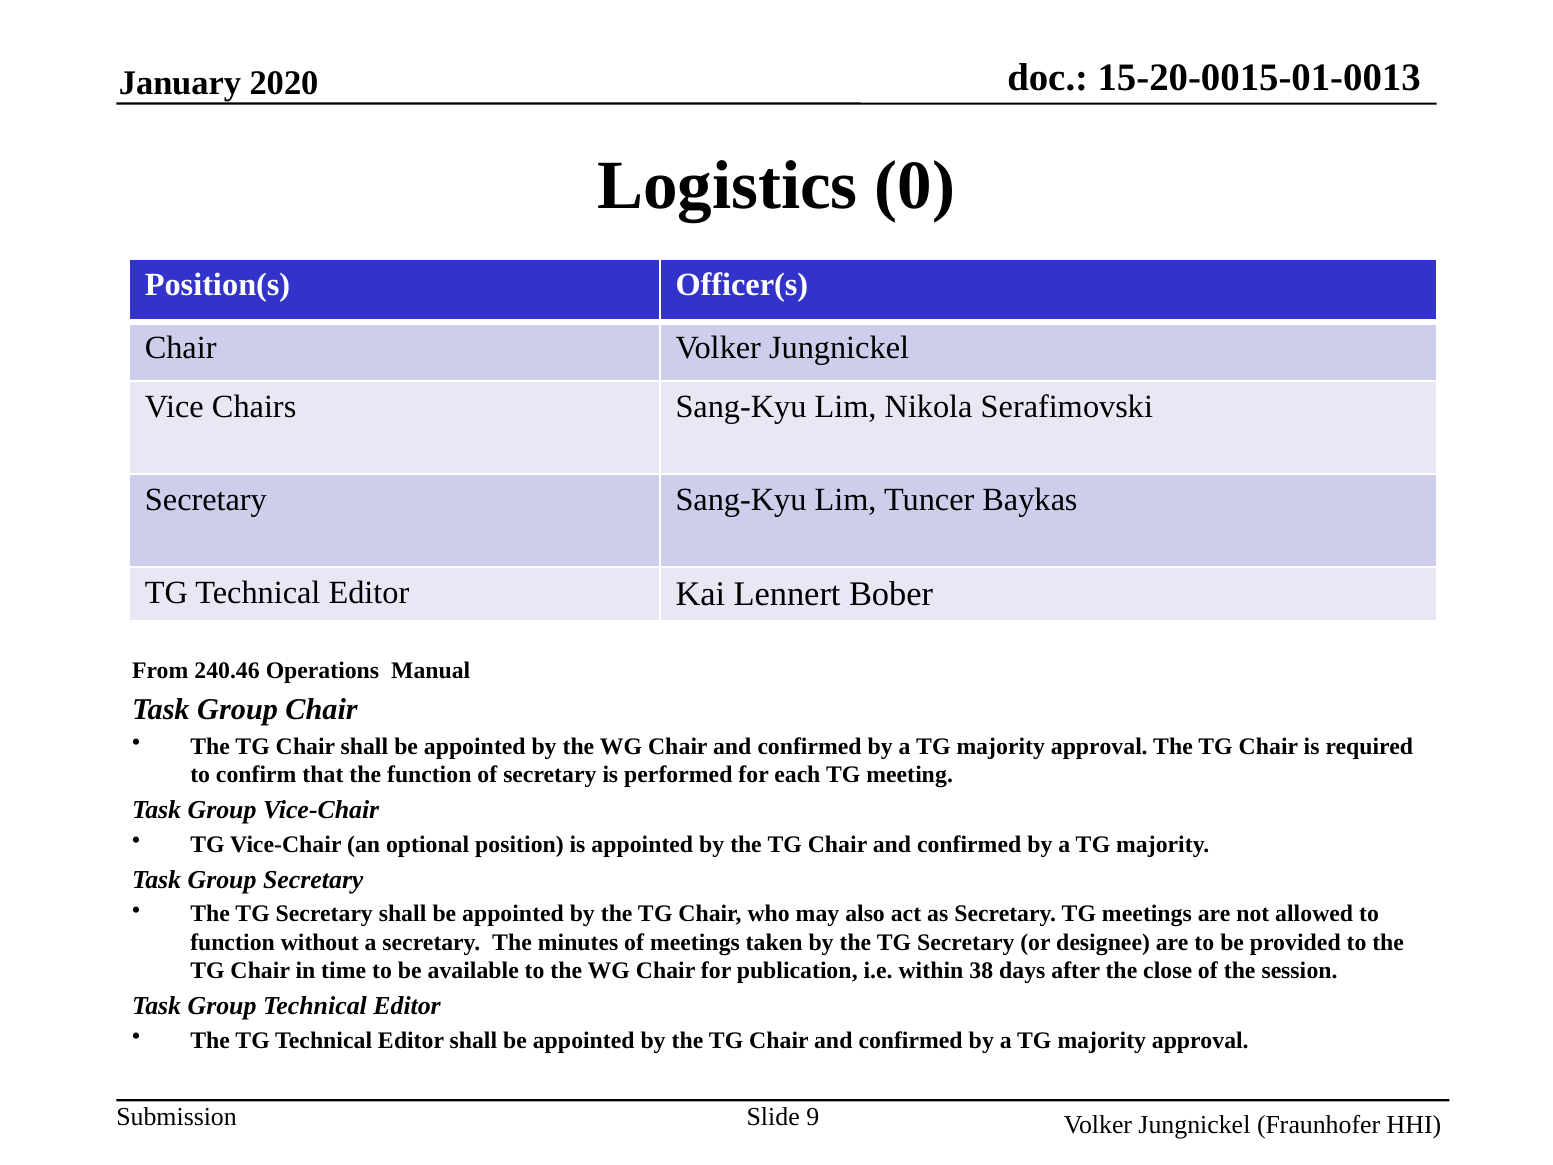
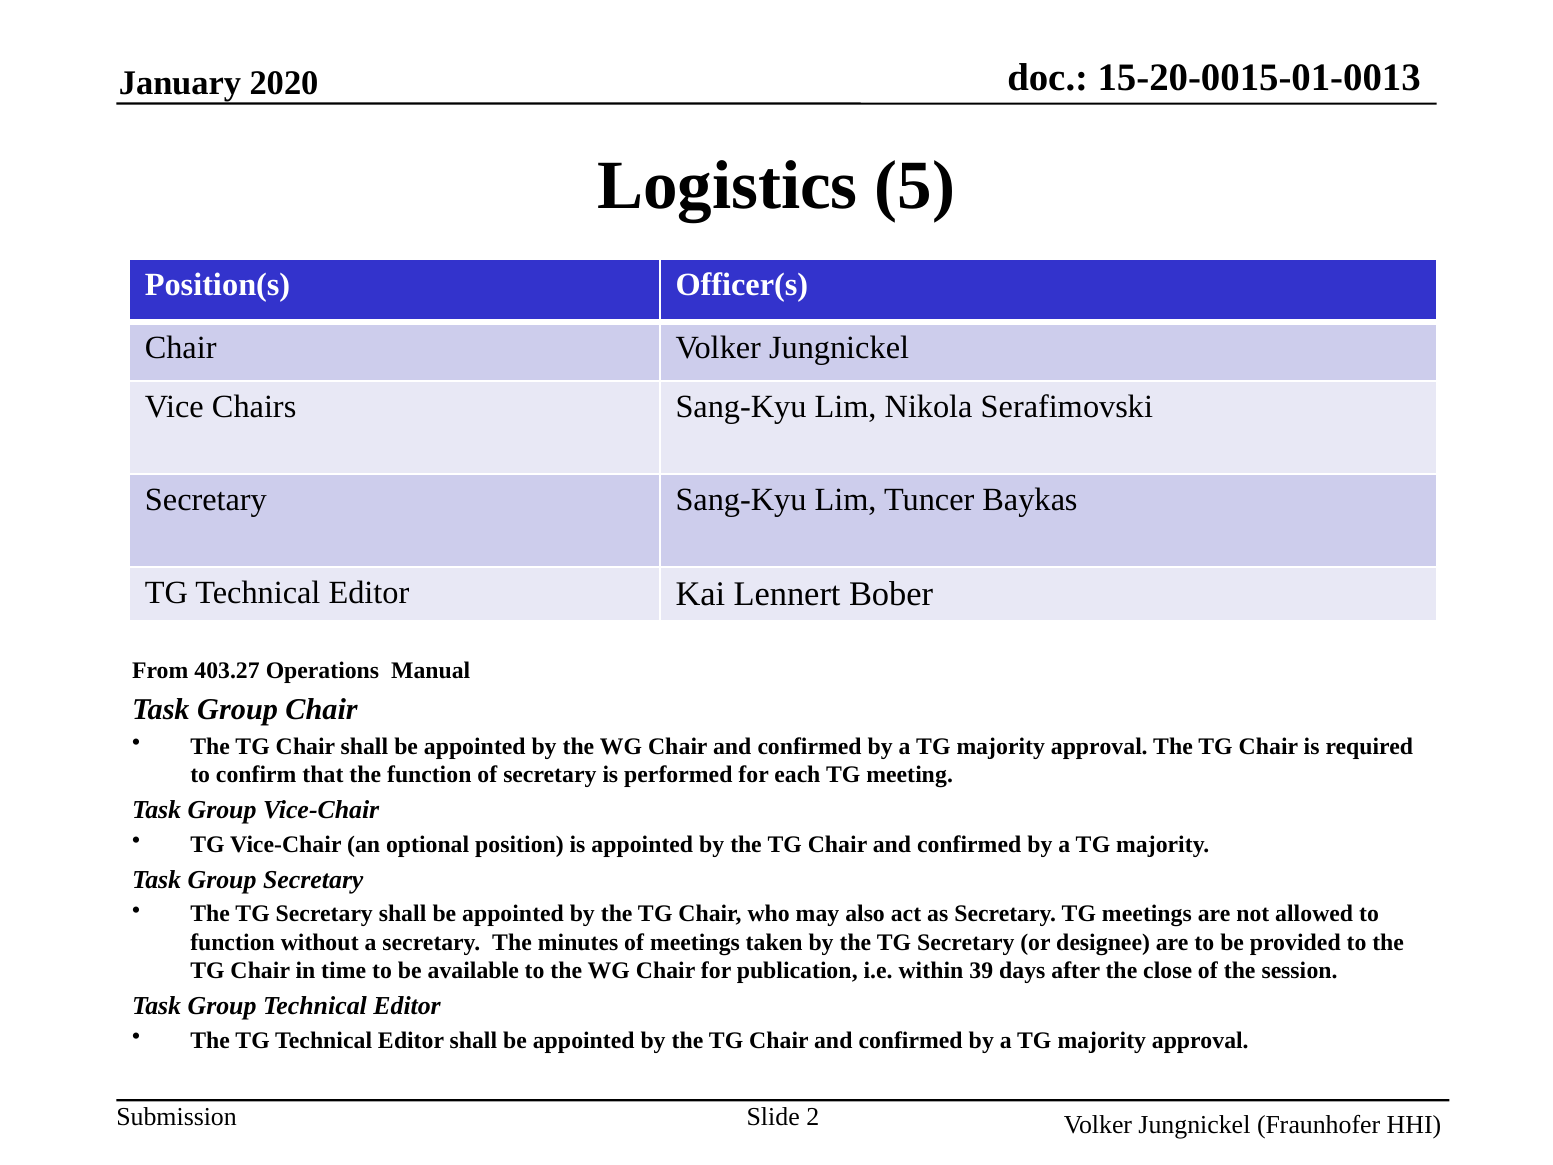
0: 0 -> 5
240.46: 240.46 -> 403.27
38: 38 -> 39
9: 9 -> 2
